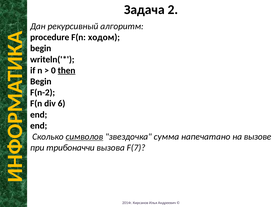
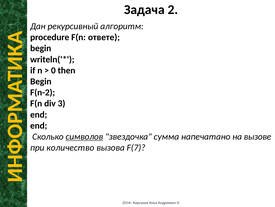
ходом: ходом -> ответе
then underline: present -> none
6: 6 -> 3
трибоначчи: трибоначчи -> количество
